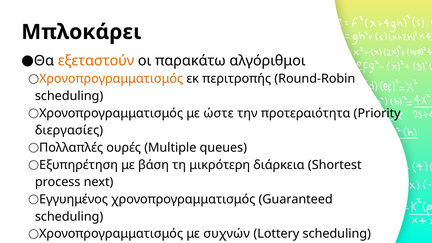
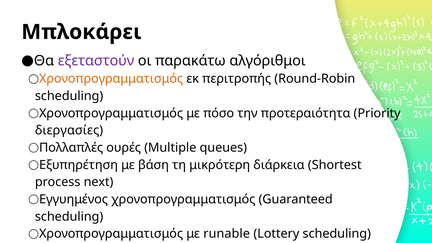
εξεταστούν colour: orange -> purple
ώστε: ώστε -> πόσο
συχνών: συχνών -> runable
